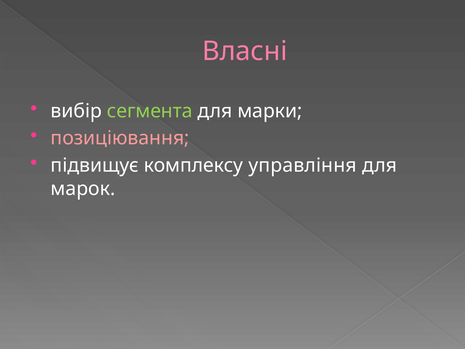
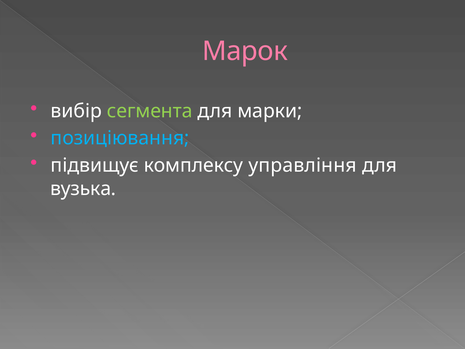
Власні: Власні -> Марок
позиціювання colour: pink -> light blue
марок: марок -> вузька
